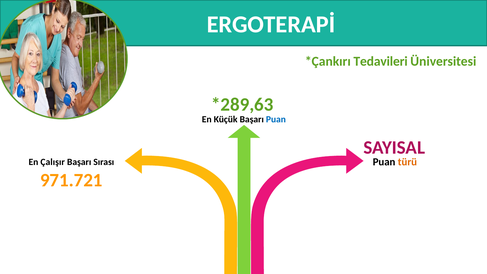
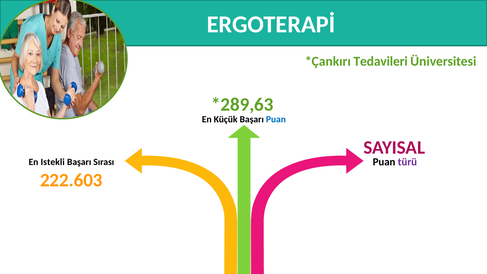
türü colour: orange -> purple
Çalışır: Çalışır -> Istekli
971.721: 971.721 -> 222.603
